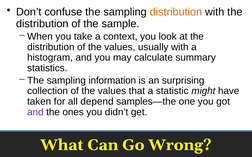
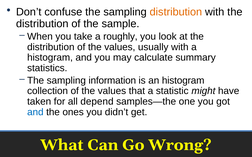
context: context -> roughly
an surprising: surprising -> histogram
and at (35, 112) colour: purple -> blue
